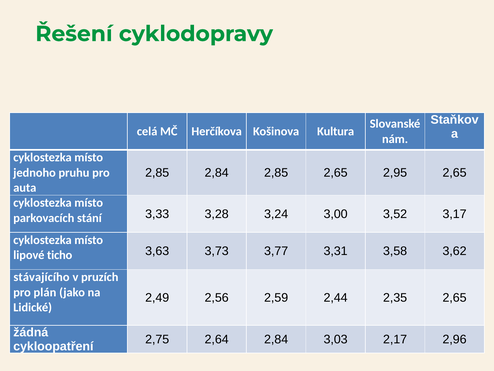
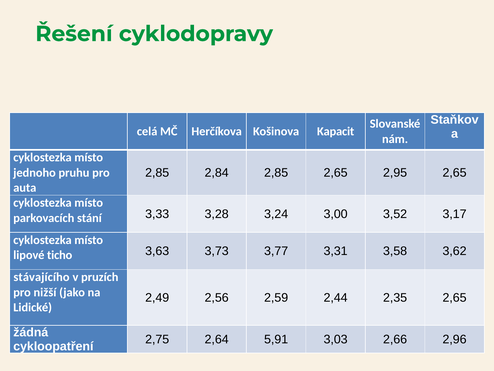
Kultura: Kultura -> Kapacit
plán: plán -> nižší
2,64 2,84: 2,84 -> 5,91
2,17: 2,17 -> 2,66
